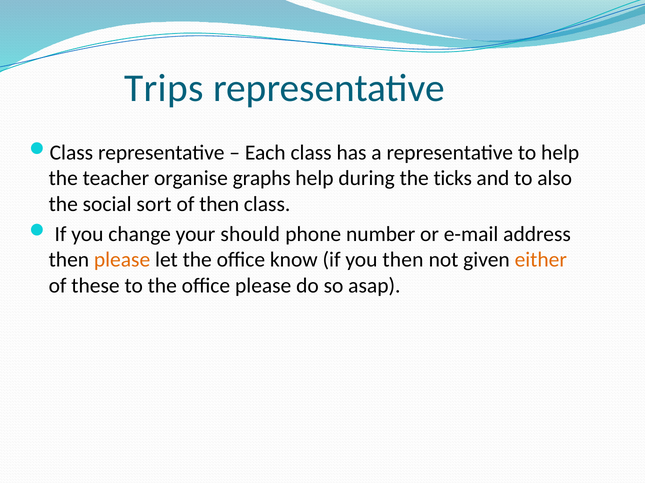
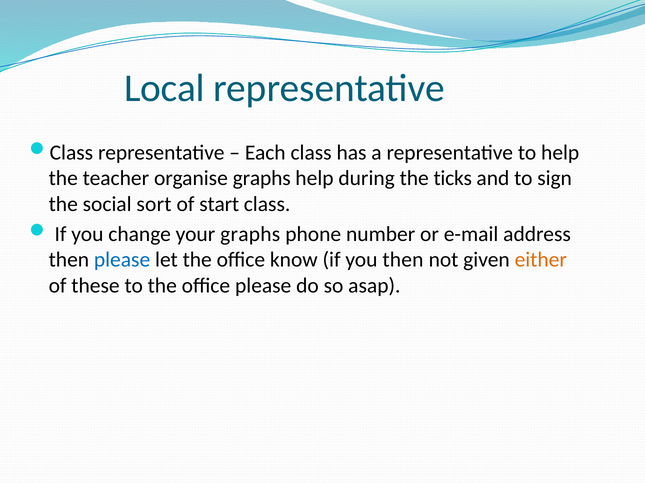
Trips: Trips -> Local
also: also -> sign
of then: then -> start
your should: should -> graphs
please at (122, 260) colour: orange -> blue
